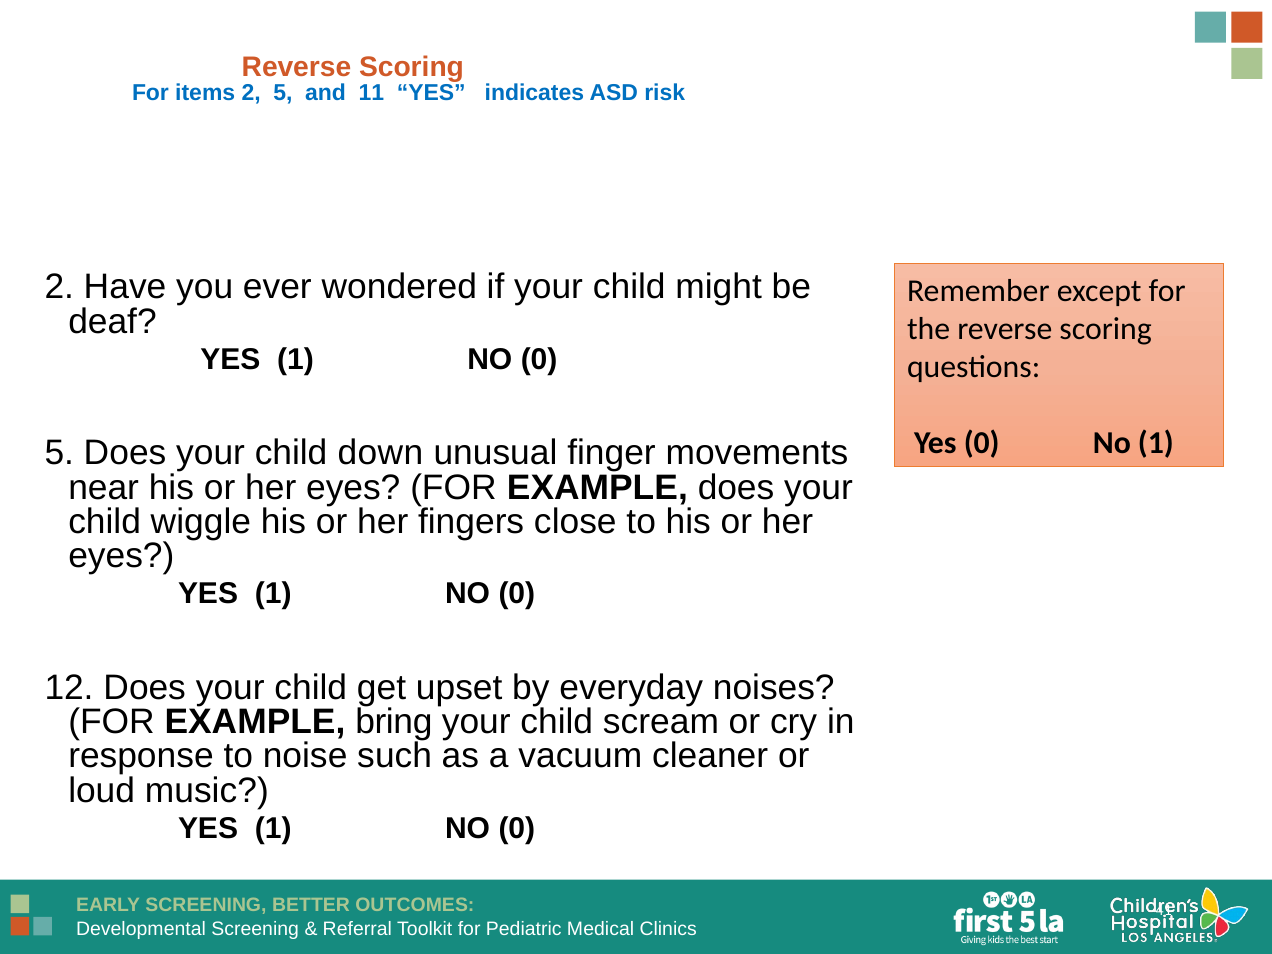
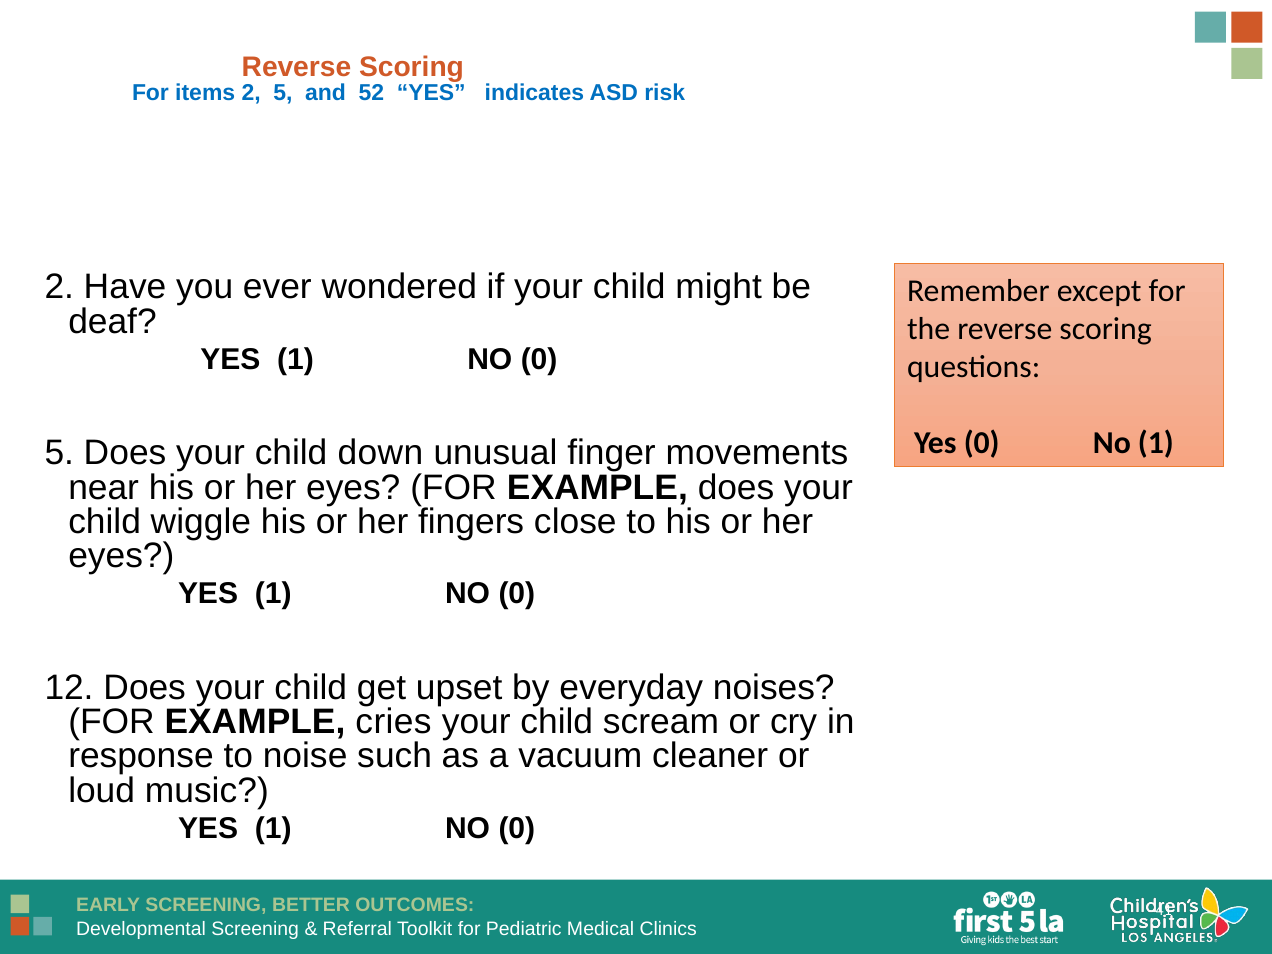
11: 11 -> 52
bring: bring -> cries
